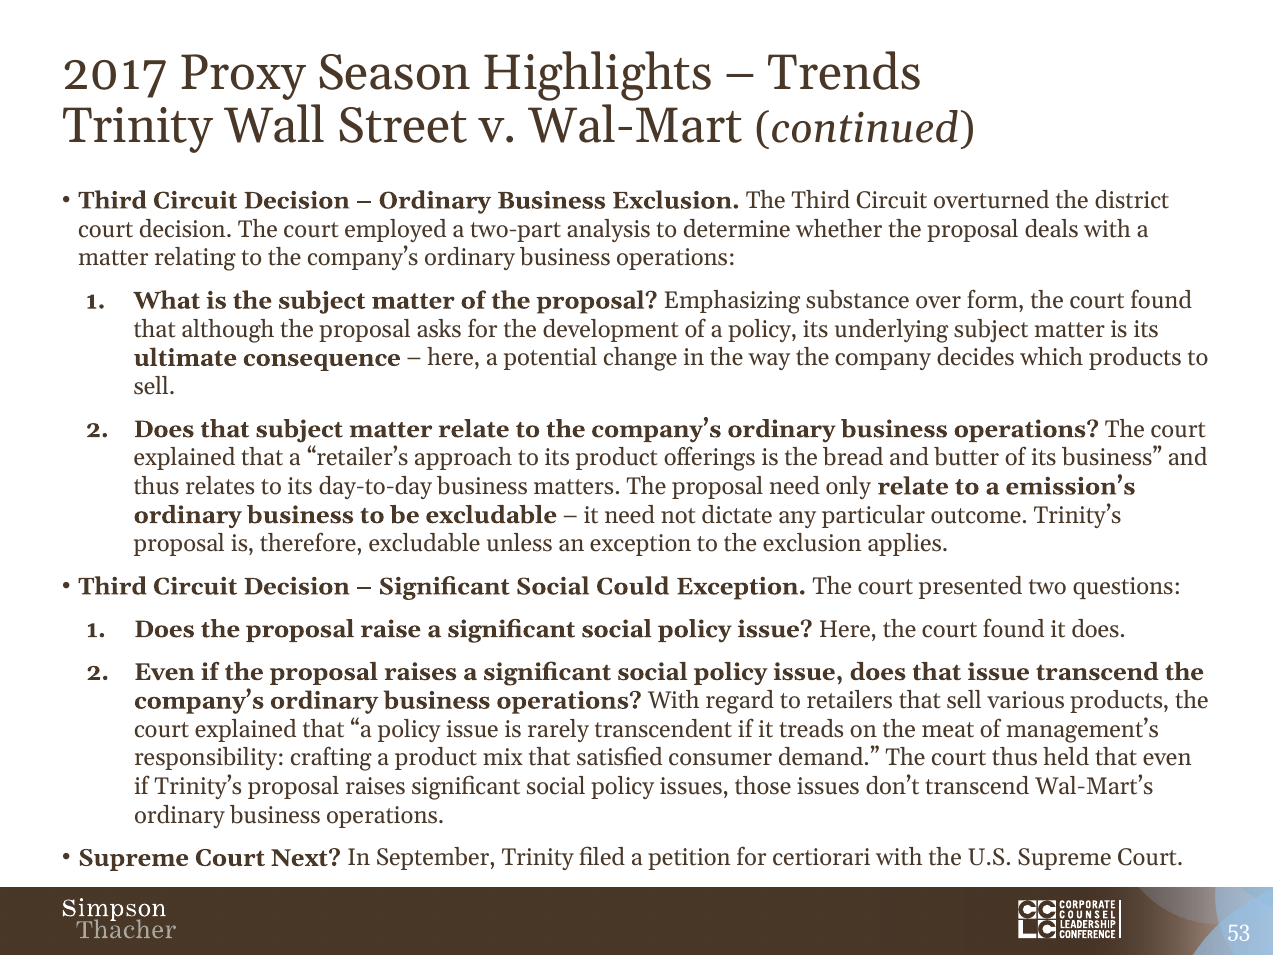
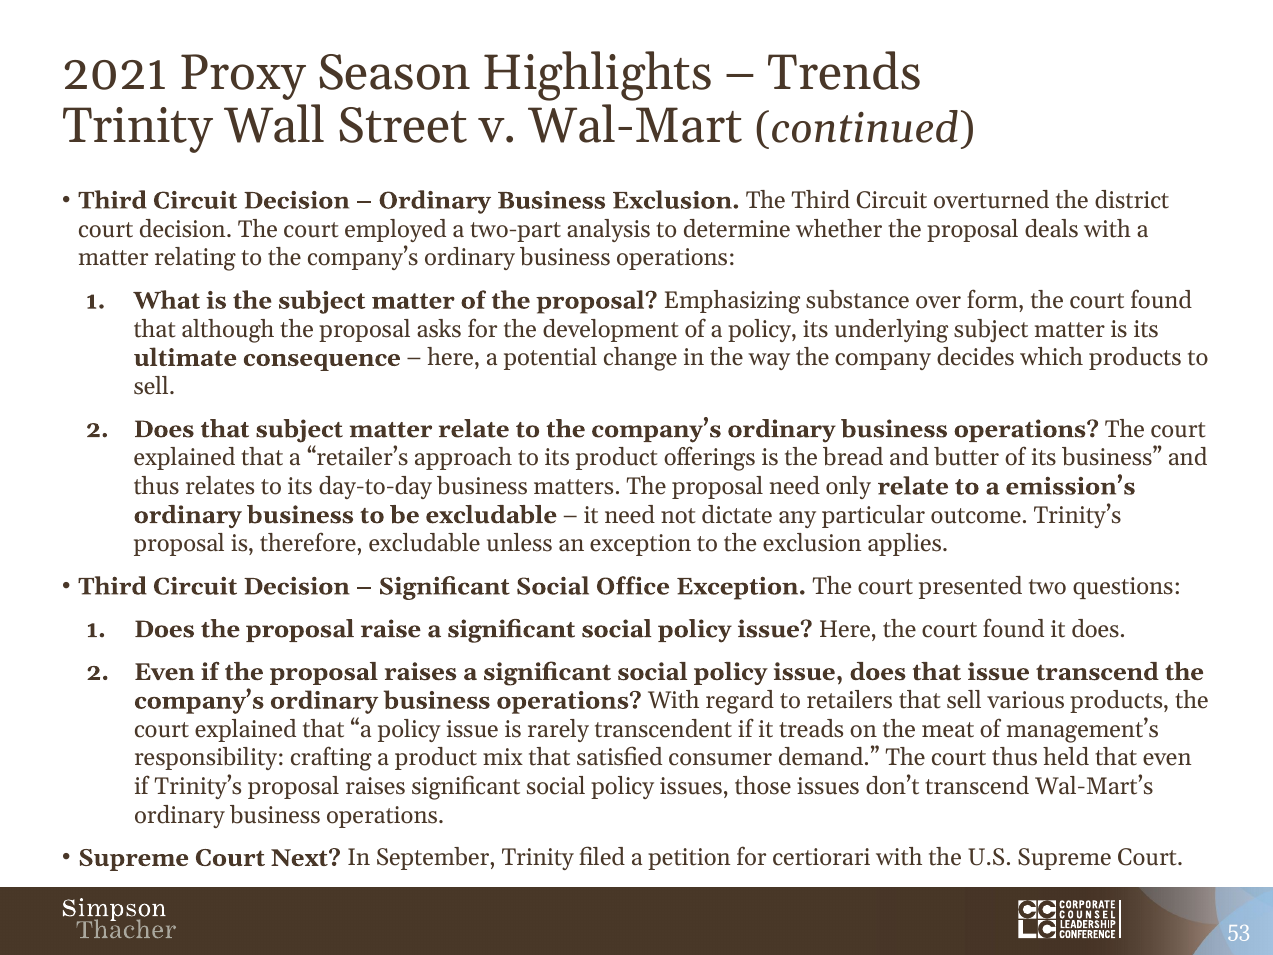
2017: 2017 -> 2021
Could: Could -> Office
